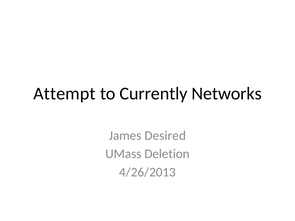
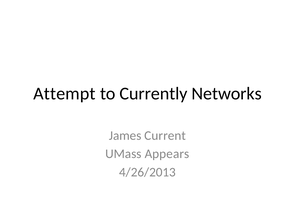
Desired: Desired -> Current
Deletion: Deletion -> Appears
